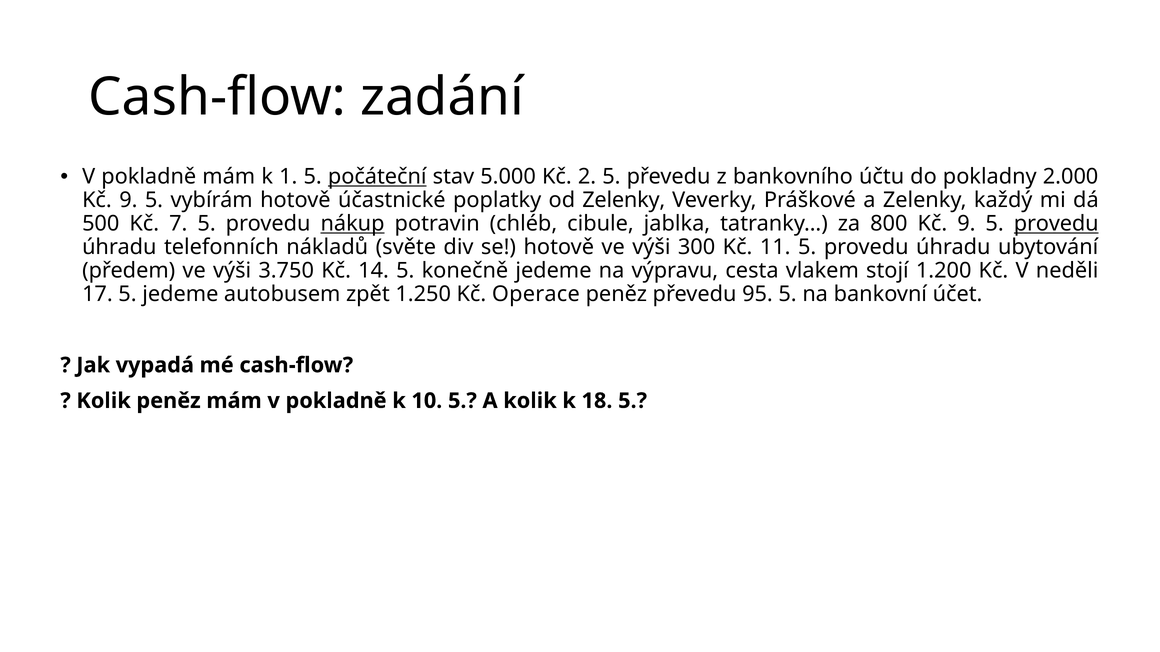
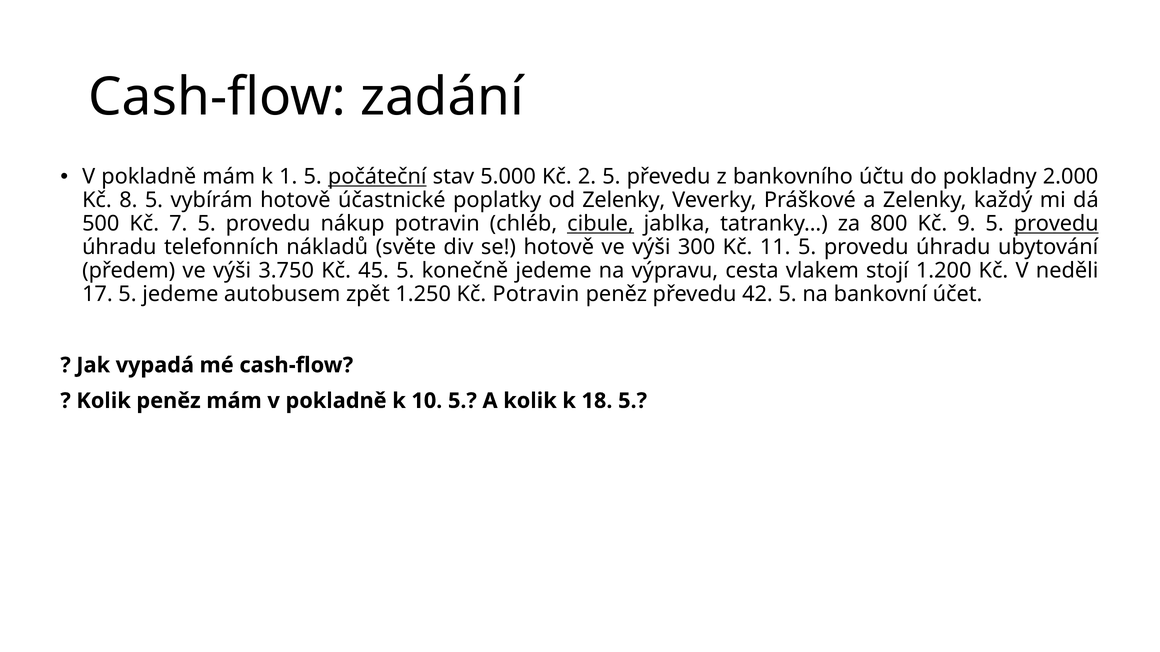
9 at (128, 200): 9 -> 8
nákup underline: present -> none
cibule underline: none -> present
14: 14 -> 45
Kč Operace: Operace -> Potravin
95: 95 -> 42
